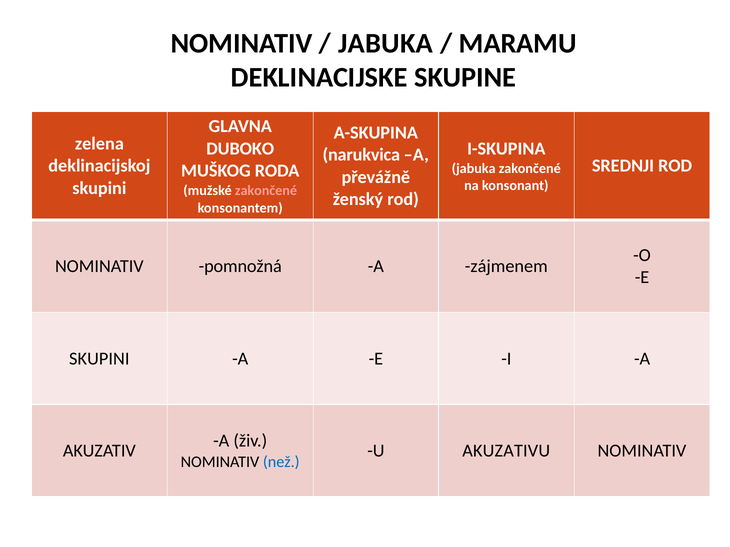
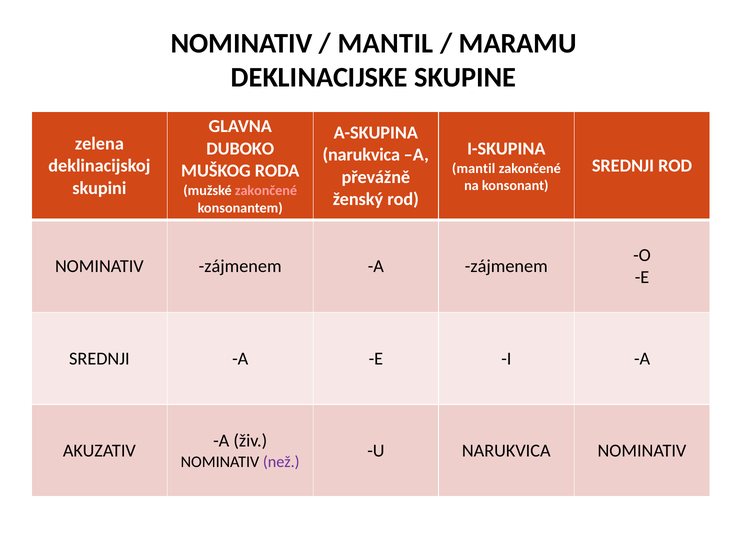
JABUKA at (386, 43): JABUKA -> MANTIL
jabuka at (474, 169): jabuka -> mantil
NOMINATIV pomnožná: pomnožná -> zájmenem
SKUPINI at (99, 359): SKUPINI -> SREDNJI
U AKUZATIVU: AKUZATIVU -> NARUKVICA
než colour: blue -> purple
